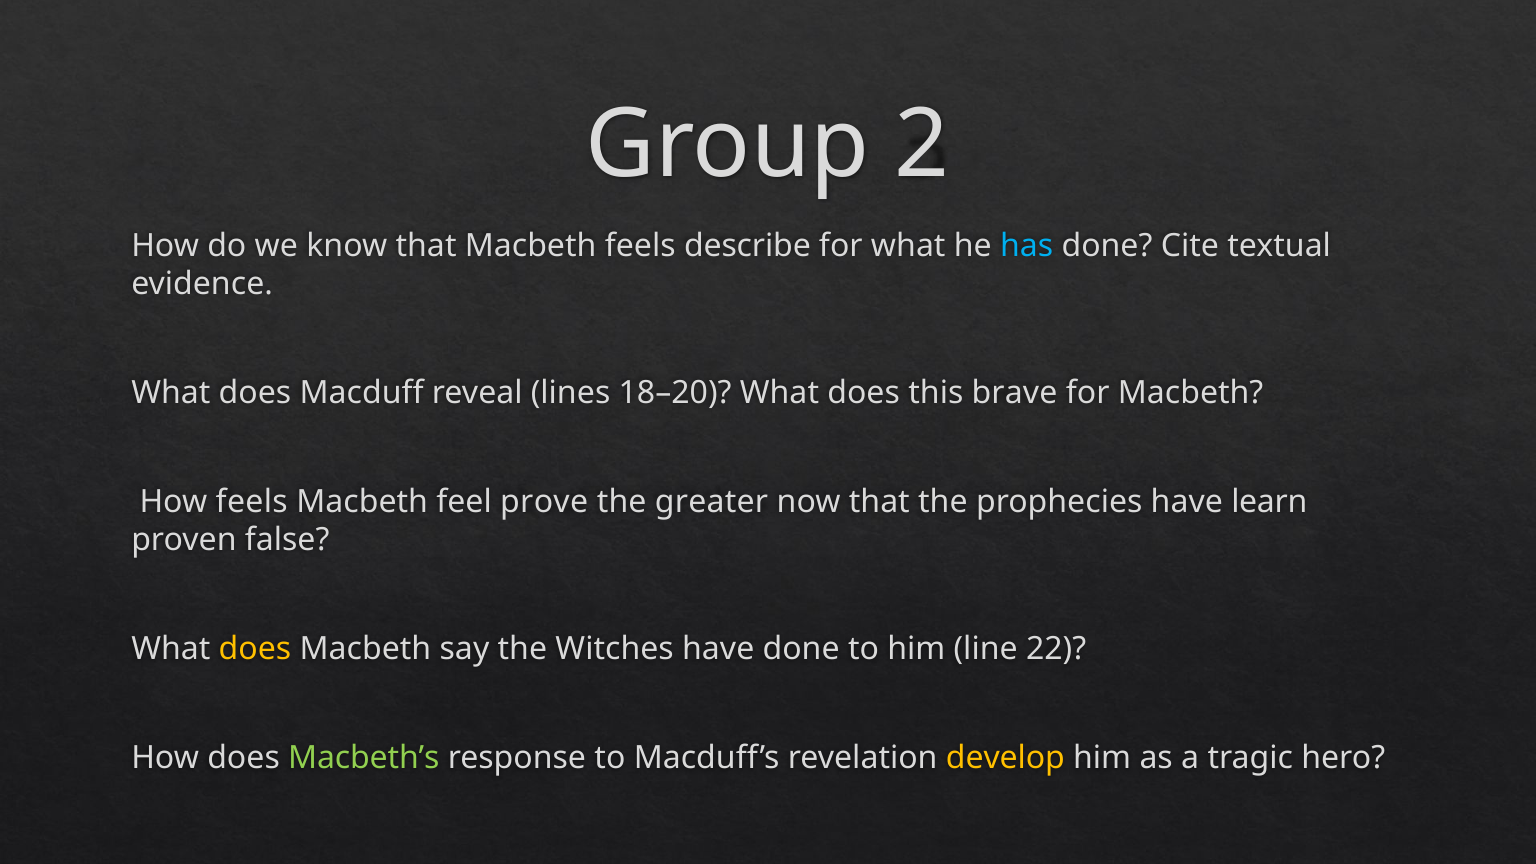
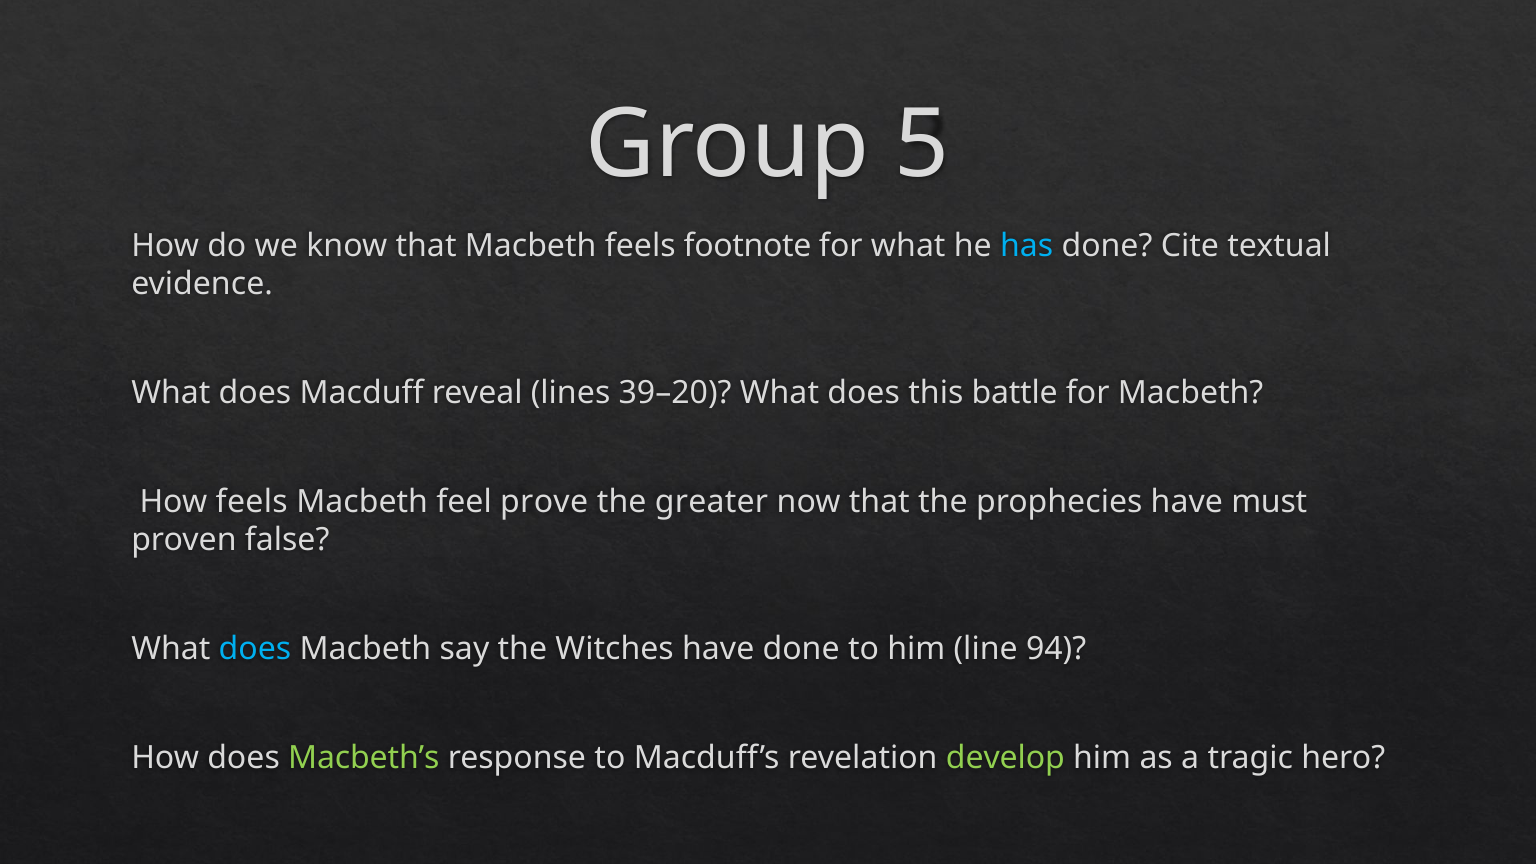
2: 2 -> 5
describe: describe -> footnote
18–20: 18–20 -> 39–20
brave: brave -> battle
learn: learn -> must
does at (255, 649) colour: yellow -> light blue
22: 22 -> 94
develop colour: yellow -> light green
